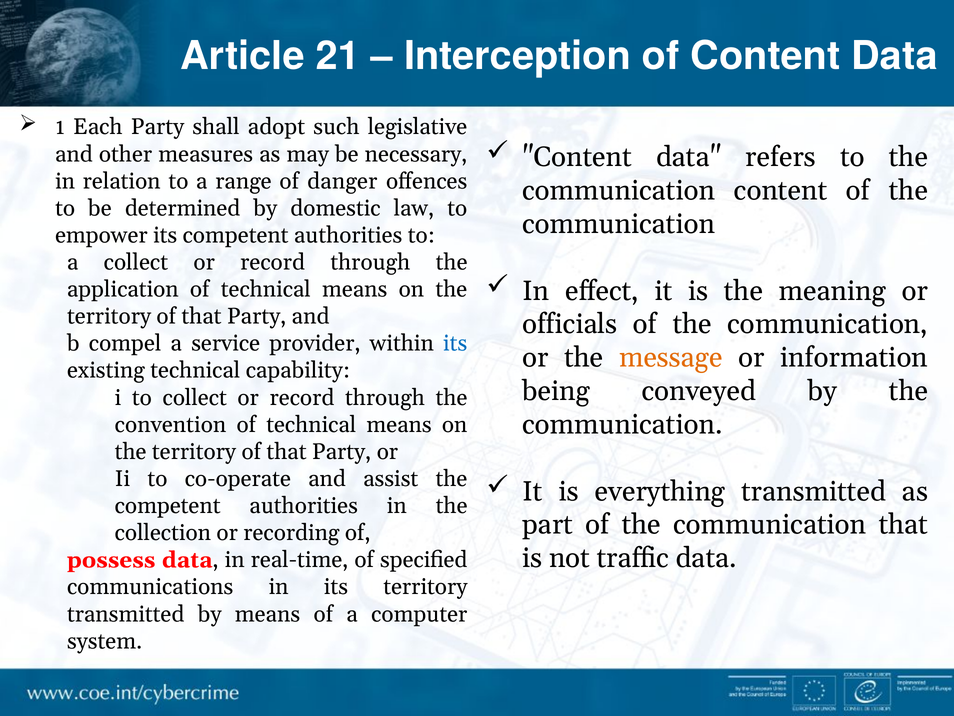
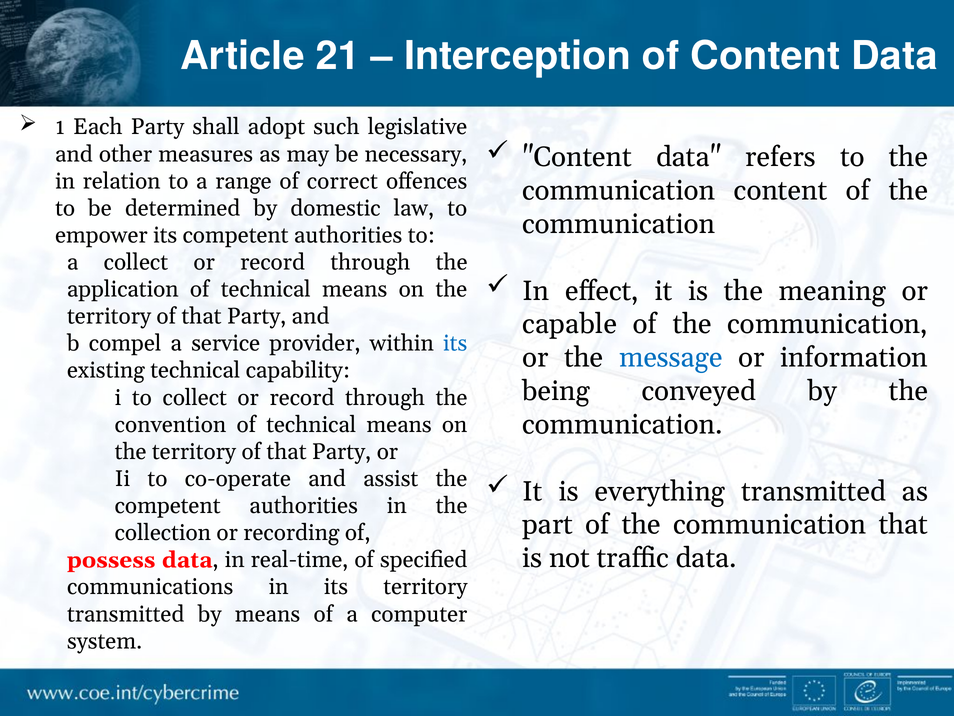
danger: danger -> correct
officials: officials -> capable
message colour: orange -> blue
